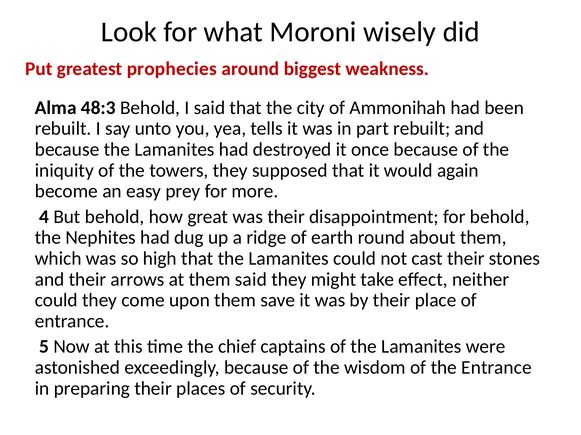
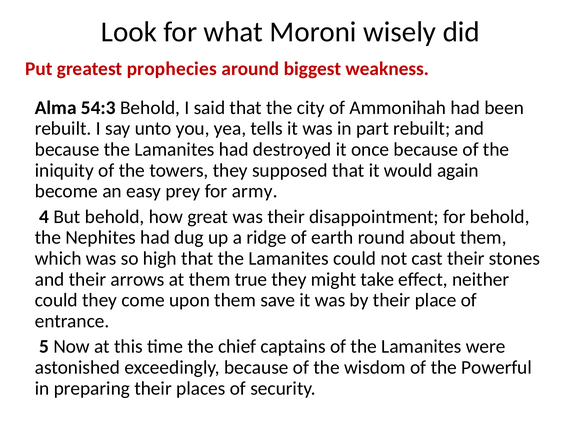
48:3: 48:3 -> 54:3
more: more -> army
them said: said -> true
the Entrance: Entrance -> Powerful
